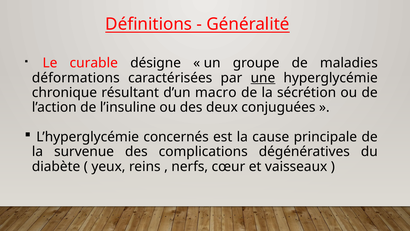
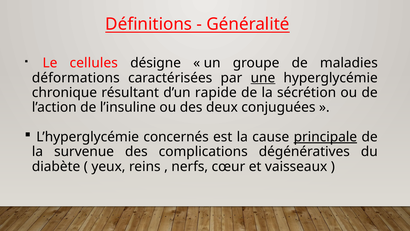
curable: curable -> cellules
macro: macro -> rapide
principale underline: none -> present
